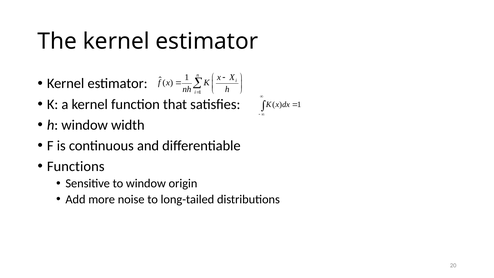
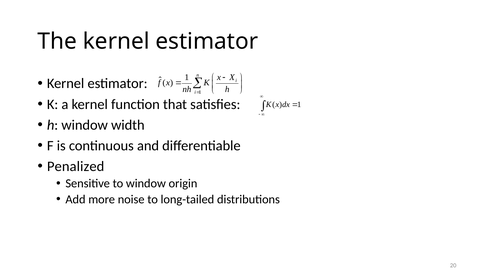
Functions: Functions -> Penalized
